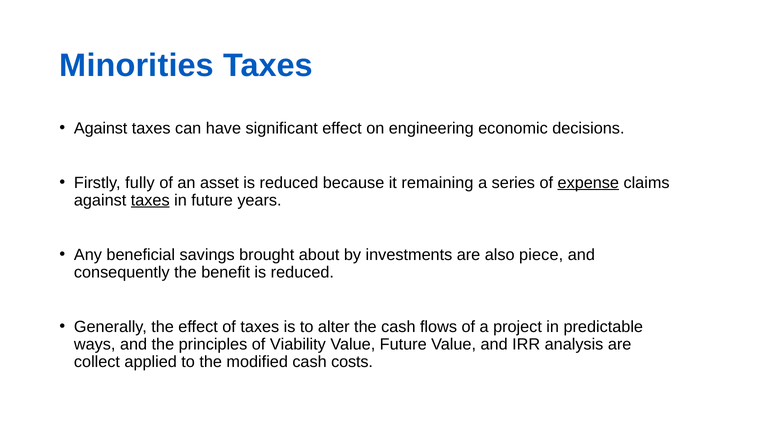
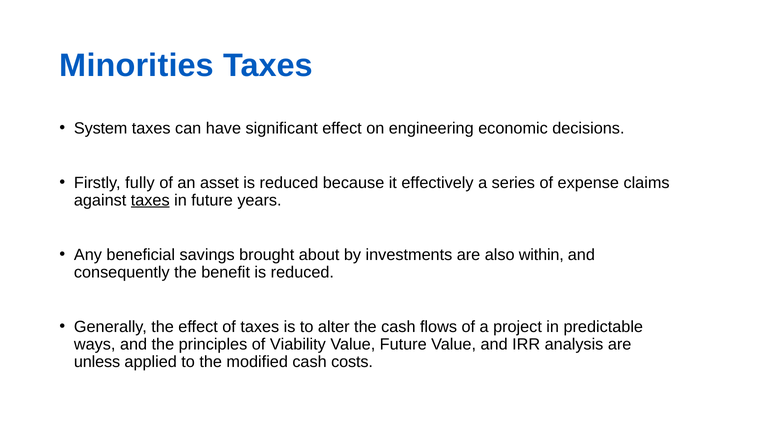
Against at (101, 128): Against -> System
remaining: remaining -> effectively
expense underline: present -> none
piece: piece -> within
collect: collect -> unless
